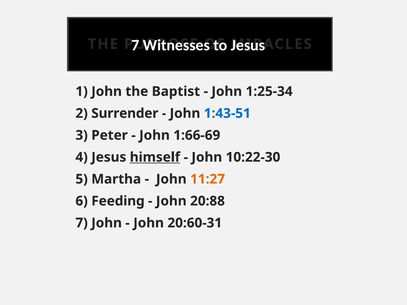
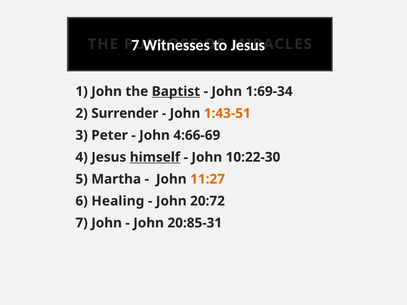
Baptist underline: none -> present
1:25-34: 1:25-34 -> 1:69-34
1:43-51 colour: blue -> orange
1:66-69: 1:66-69 -> 4:66-69
Feeding: Feeding -> Healing
20:88: 20:88 -> 20:72
20:60-31: 20:60-31 -> 20:85-31
